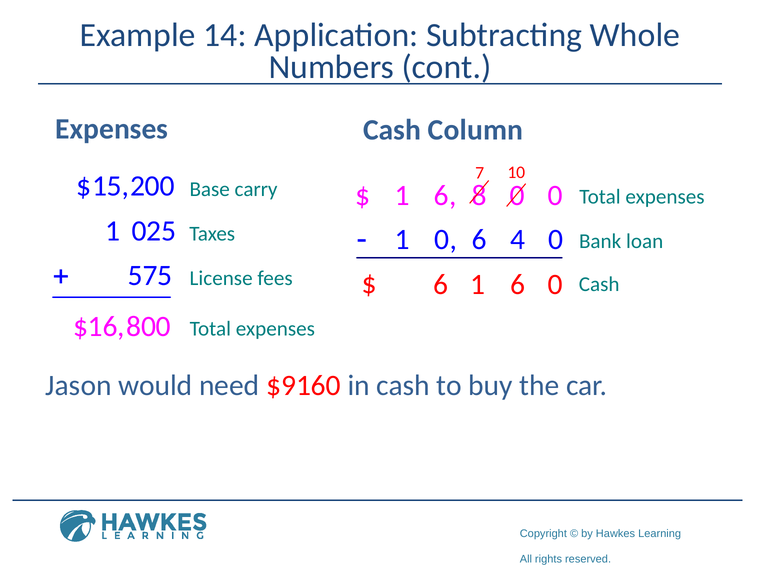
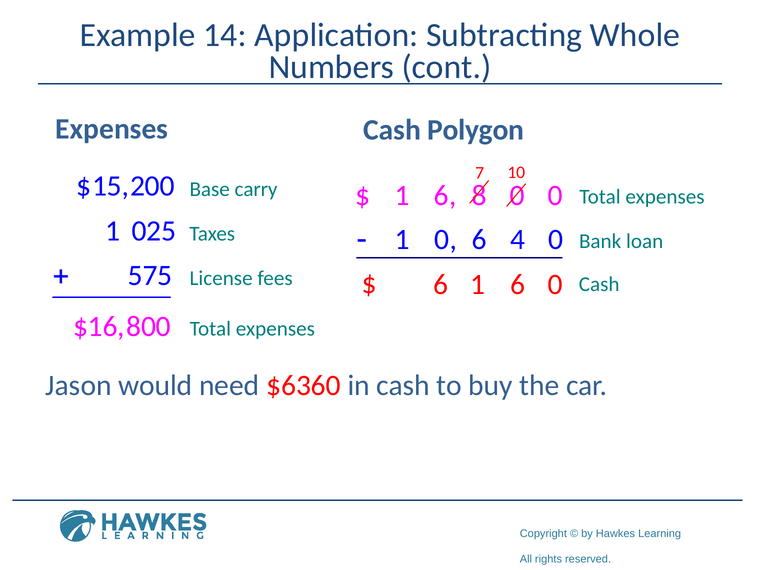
Column: Column -> Polygon
$9160: $9160 -> $6360
